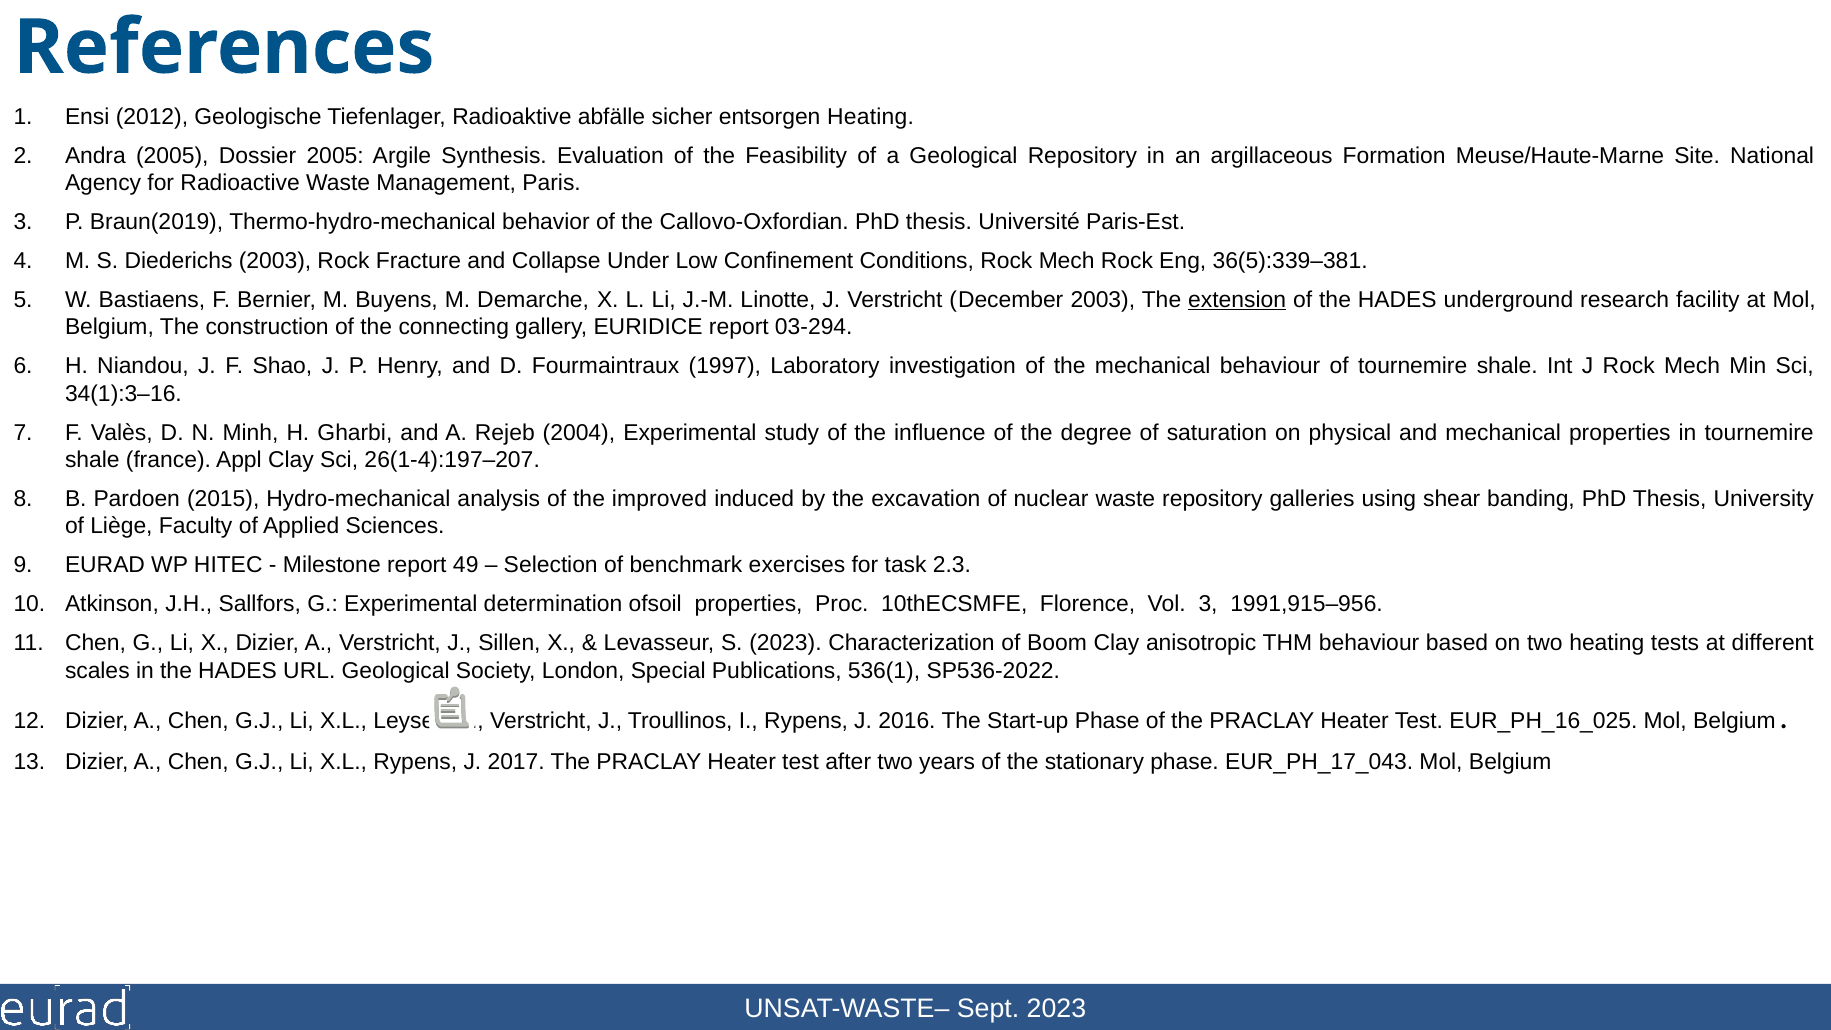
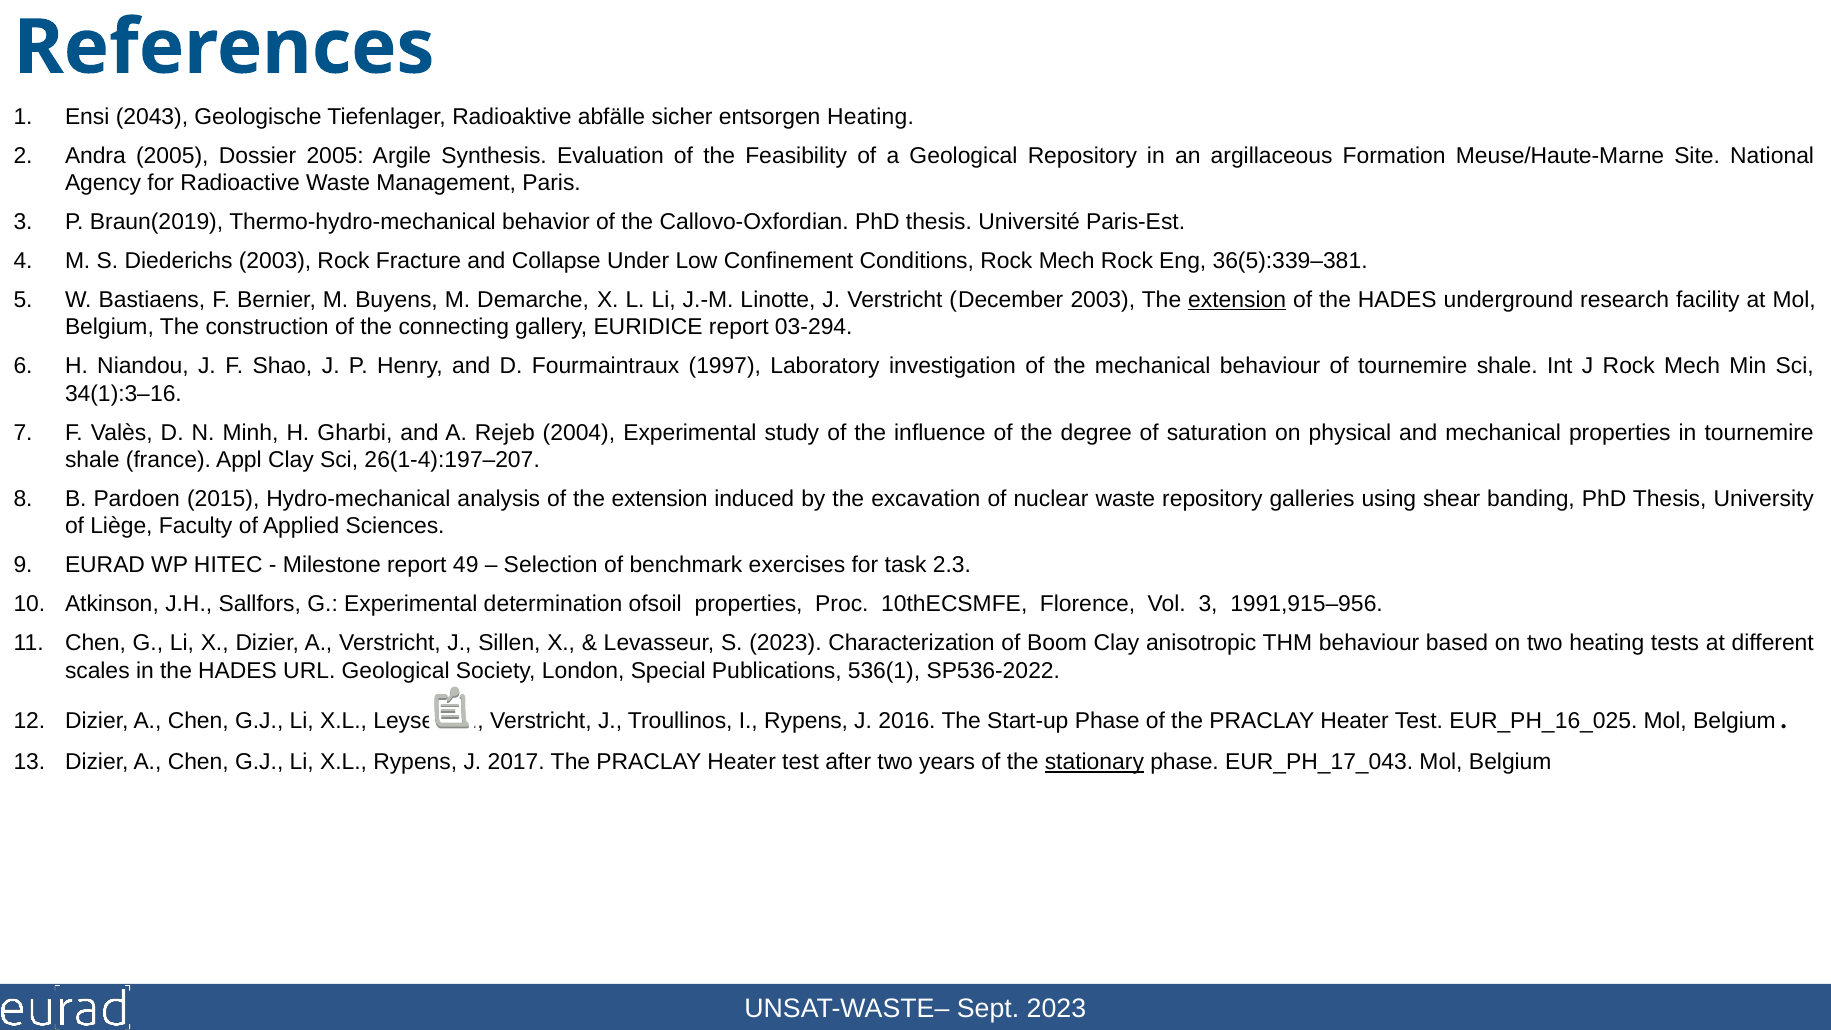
2012: 2012 -> 2043
of the improved: improved -> extension
stationary underline: none -> present
